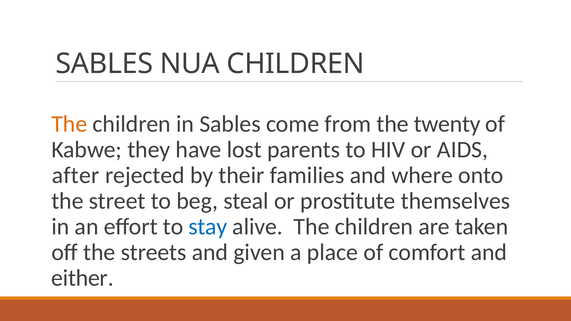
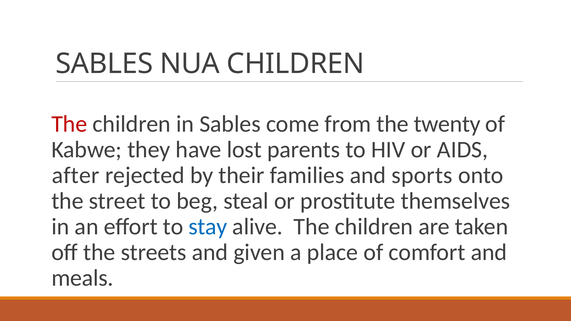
The at (69, 124) colour: orange -> red
where: where -> sports
either: either -> meals
